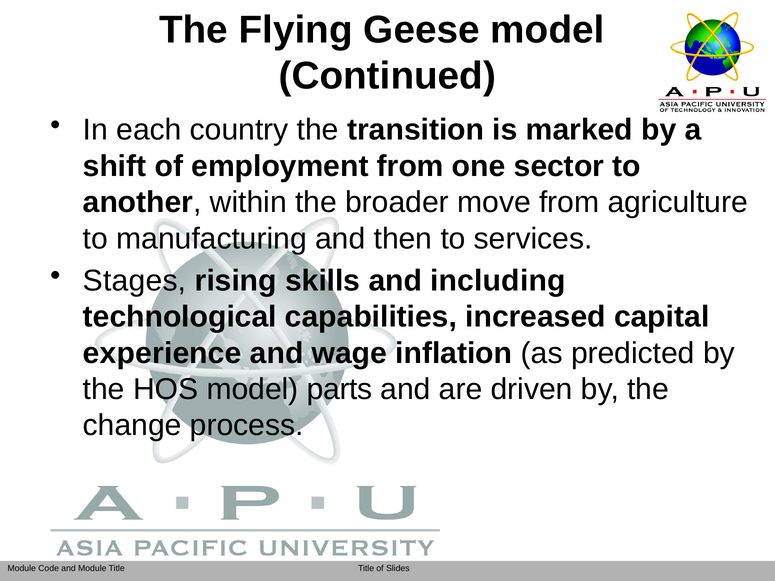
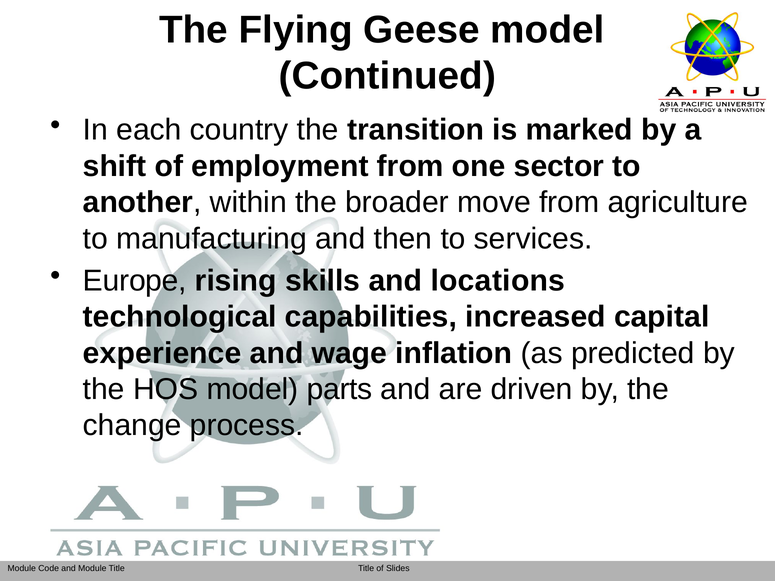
Stages: Stages -> Europe
including: including -> locations
